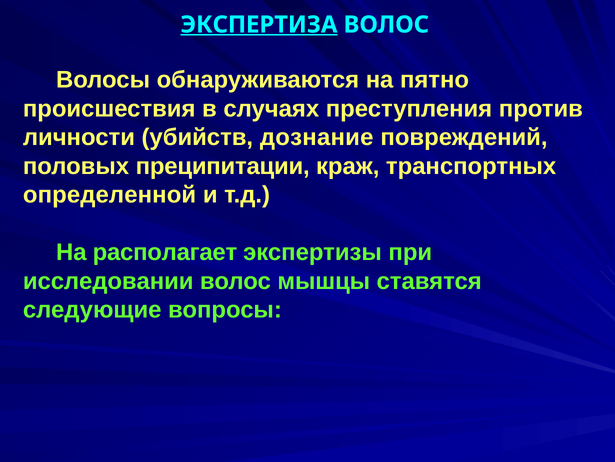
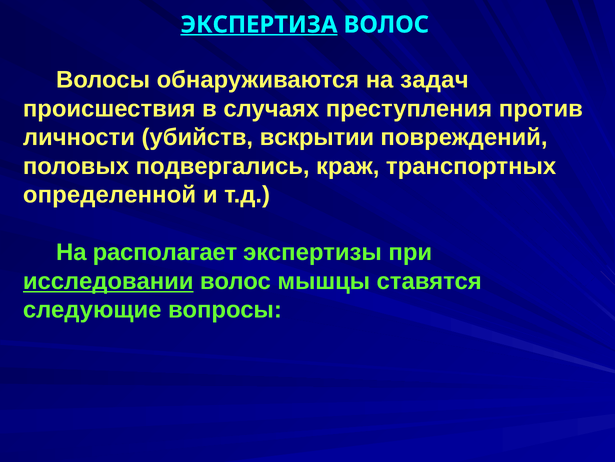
пятно: пятно -> задач
дознание: дознание -> вскрытии
преципитации: преципитации -> подвергались
исследовании underline: none -> present
